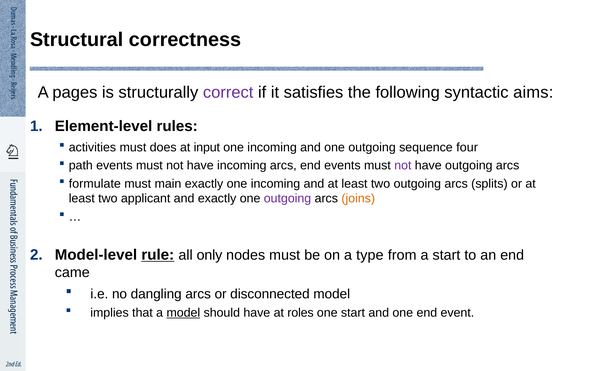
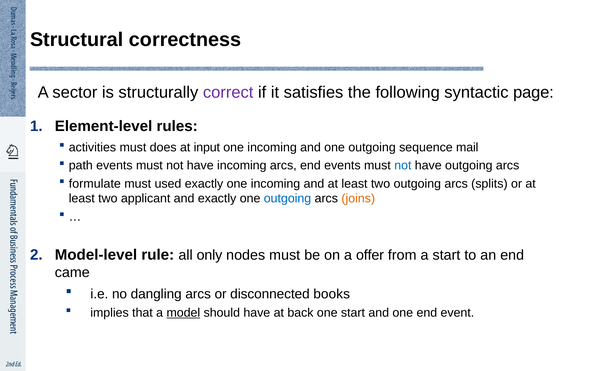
pages: pages -> sector
aims: aims -> page
four: four -> mail
not at (403, 166) colour: purple -> blue
main: main -> used
outgoing at (287, 199) colour: purple -> blue
rule underline: present -> none
type: type -> offer
disconnected model: model -> books
roles: roles -> back
